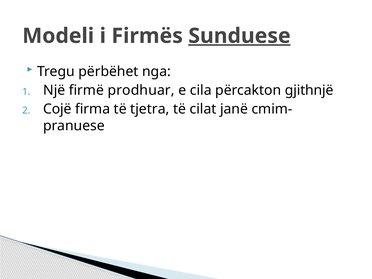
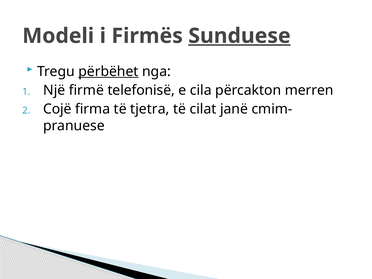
përbëhet underline: none -> present
prodhuar: prodhuar -> telefonisë
gjithnjë: gjithnjë -> merren
